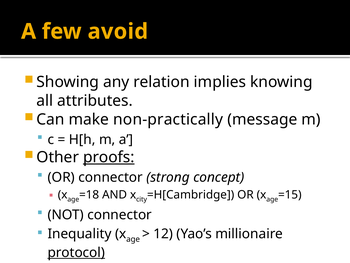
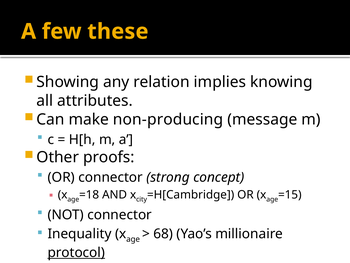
avoid: avoid -> these
non-practically: non-practically -> non-producing
proofs underline: present -> none
12: 12 -> 68
